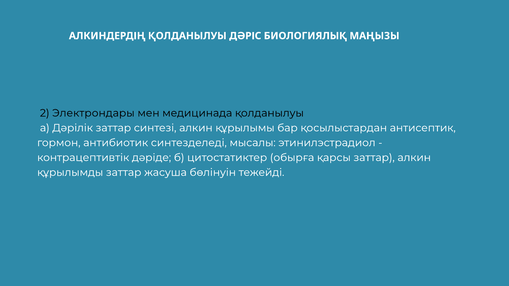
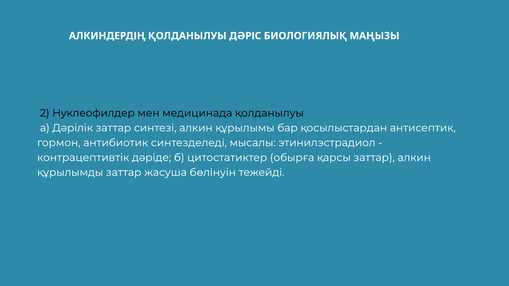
Электрондары: Электрондары -> Нуклеофилдер
